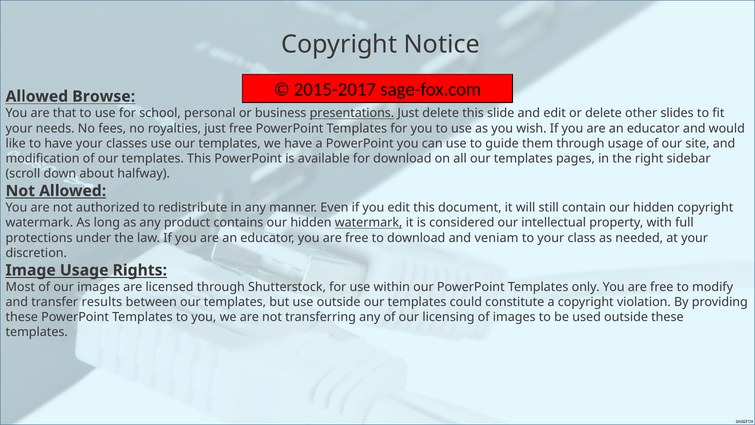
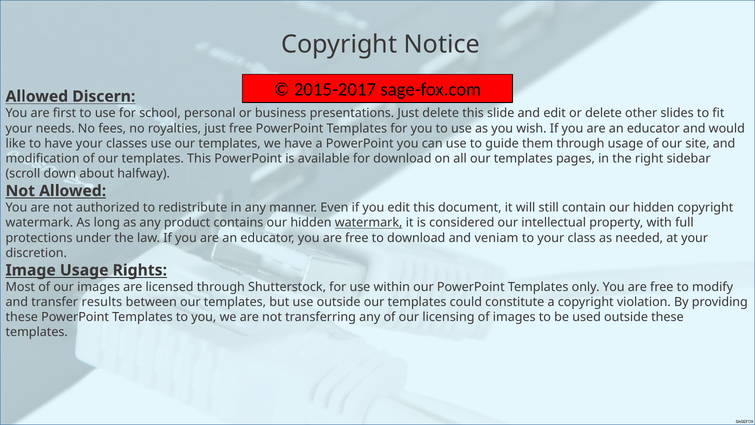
Browse: Browse -> Discern
that: that -> first
presentations underline: present -> none
